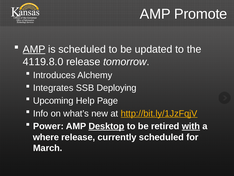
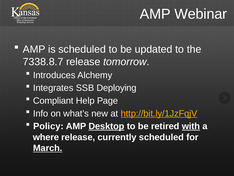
Promote: Promote -> Webinar
AMP at (34, 49) underline: present -> none
4119.8.0: 4119.8.0 -> 7338.8.7
Upcoming: Upcoming -> Compliant
Power: Power -> Policy
March underline: none -> present
